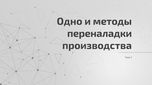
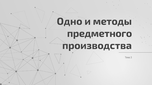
переналадки: переналадки -> предметного
